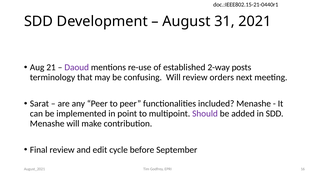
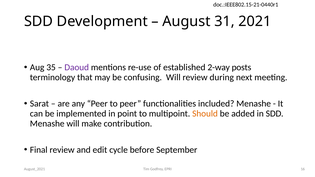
21: 21 -> 35
orders: orders -> during
Should colour: purple -> orange
